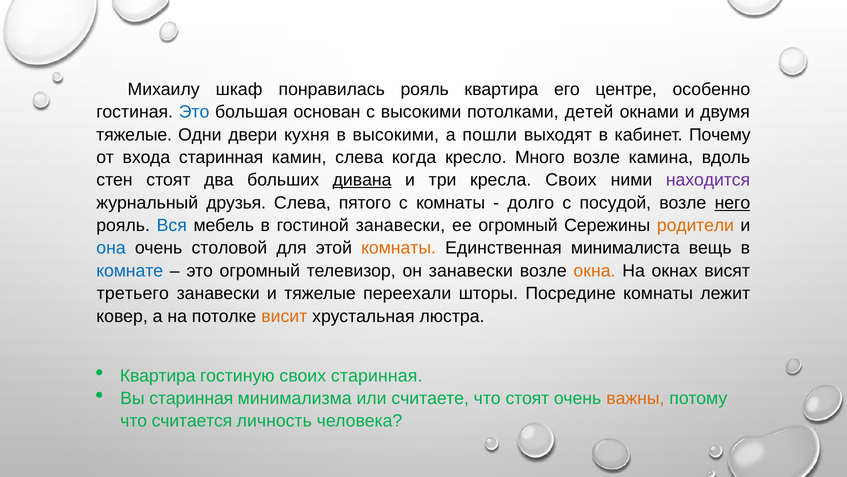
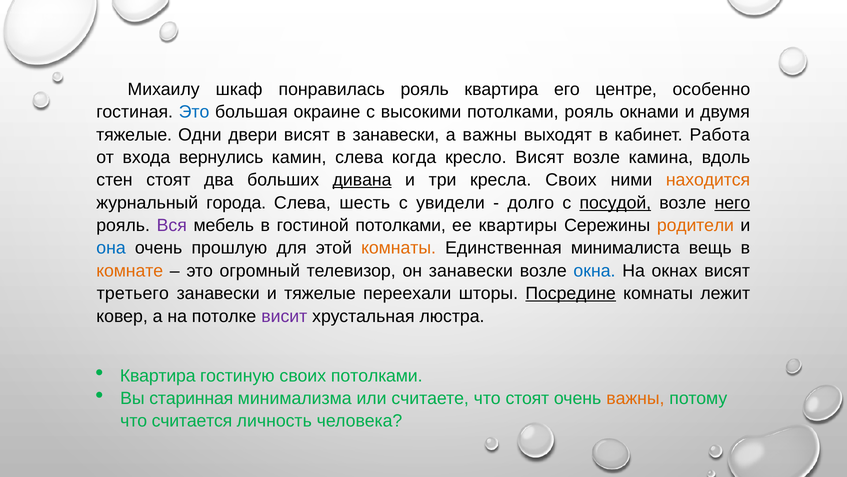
основан: основан -> окраине
потолками детей: детей -> рояль
двери кухня: кухня -> висят
в высокими: высокими -> занавески
а пошли: пошли -> важны
Почему: Почему -> Работа
входа старинная: старинная -> вернулись
кресло Много: Много -> Висят
находится colour: purple -> orange
друзья: друзья -> города
пятого: пятого -> шесть
с комнаты: комнаты -> увидели
посудой underline: none -> present
Вся colour: blue -> purple
гостиной занавески: занавески -> потолками
ее огромный: огромный -> квартиры
столовой: столовой -> прошлую
комнате colour: blue -> orange
окна colour: orange -> blue
Посредине underline: none -> present
висит colour: orange -> purple
своих старинная: старинная -> потолками
